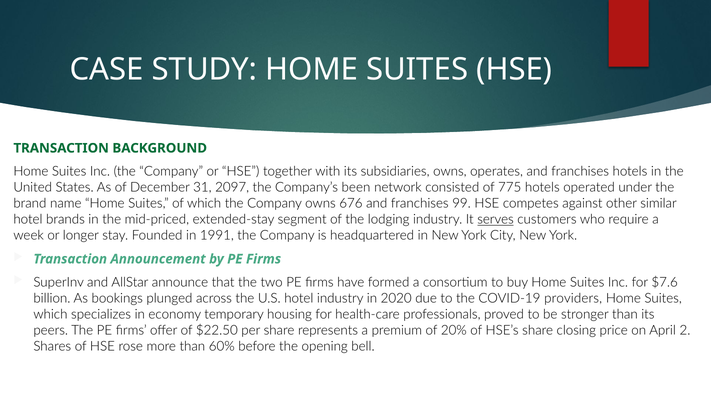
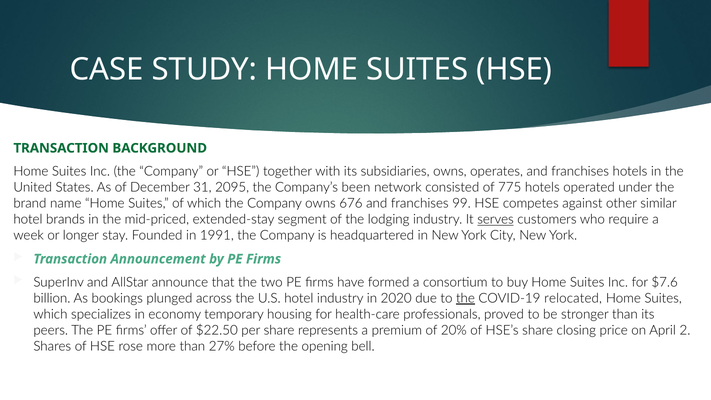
2097: 2097 -> 2095
the at (465, 298) underline: none -> present
providers: providers -> relocated
60%: 60% -> 27%
